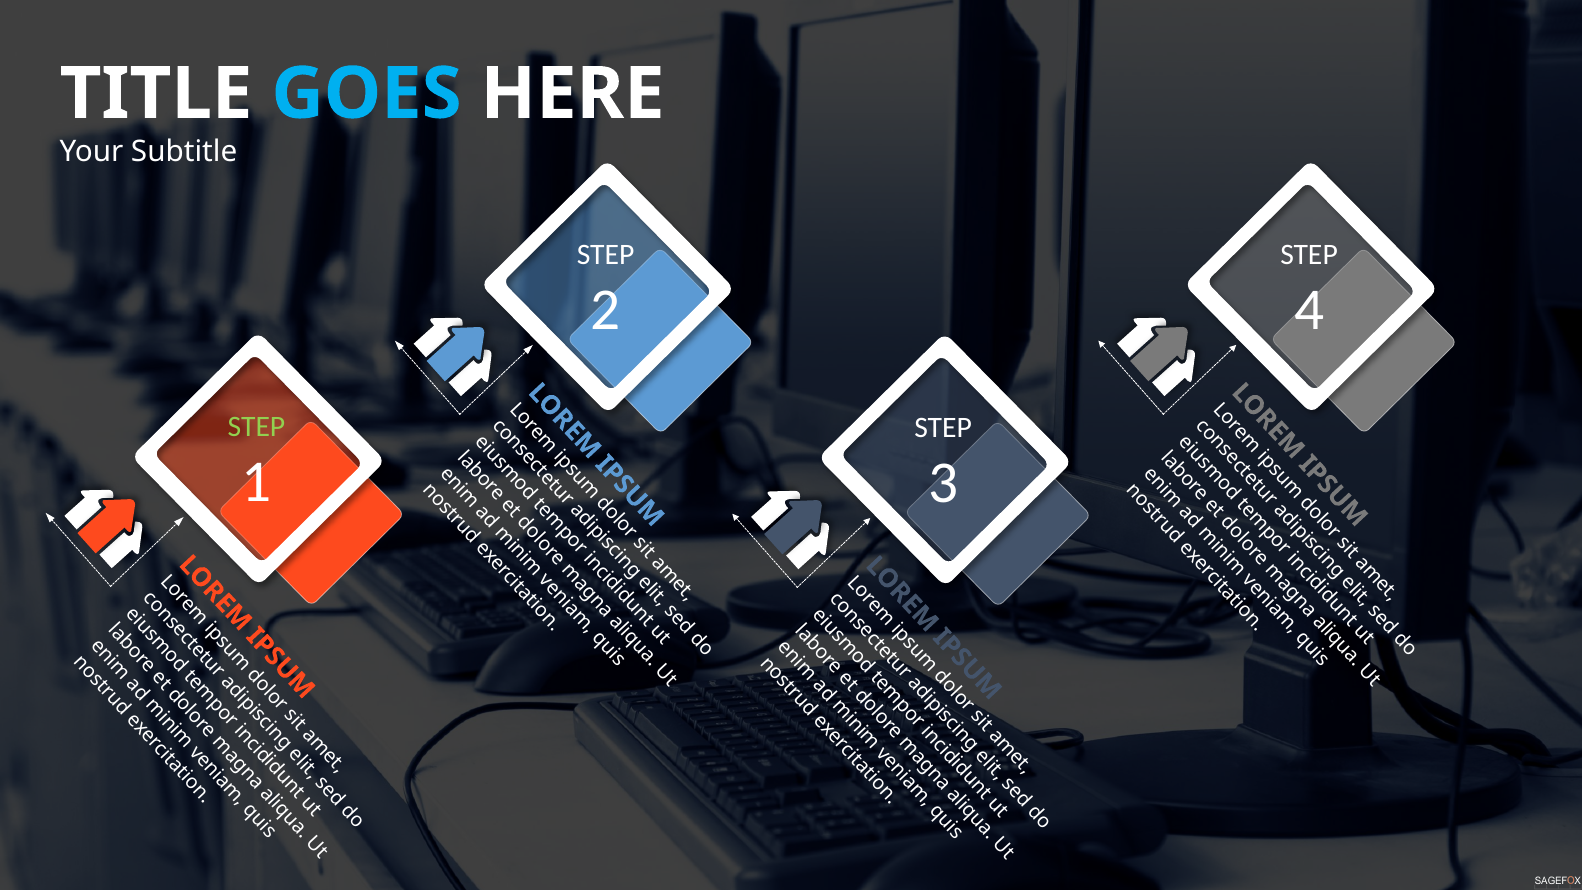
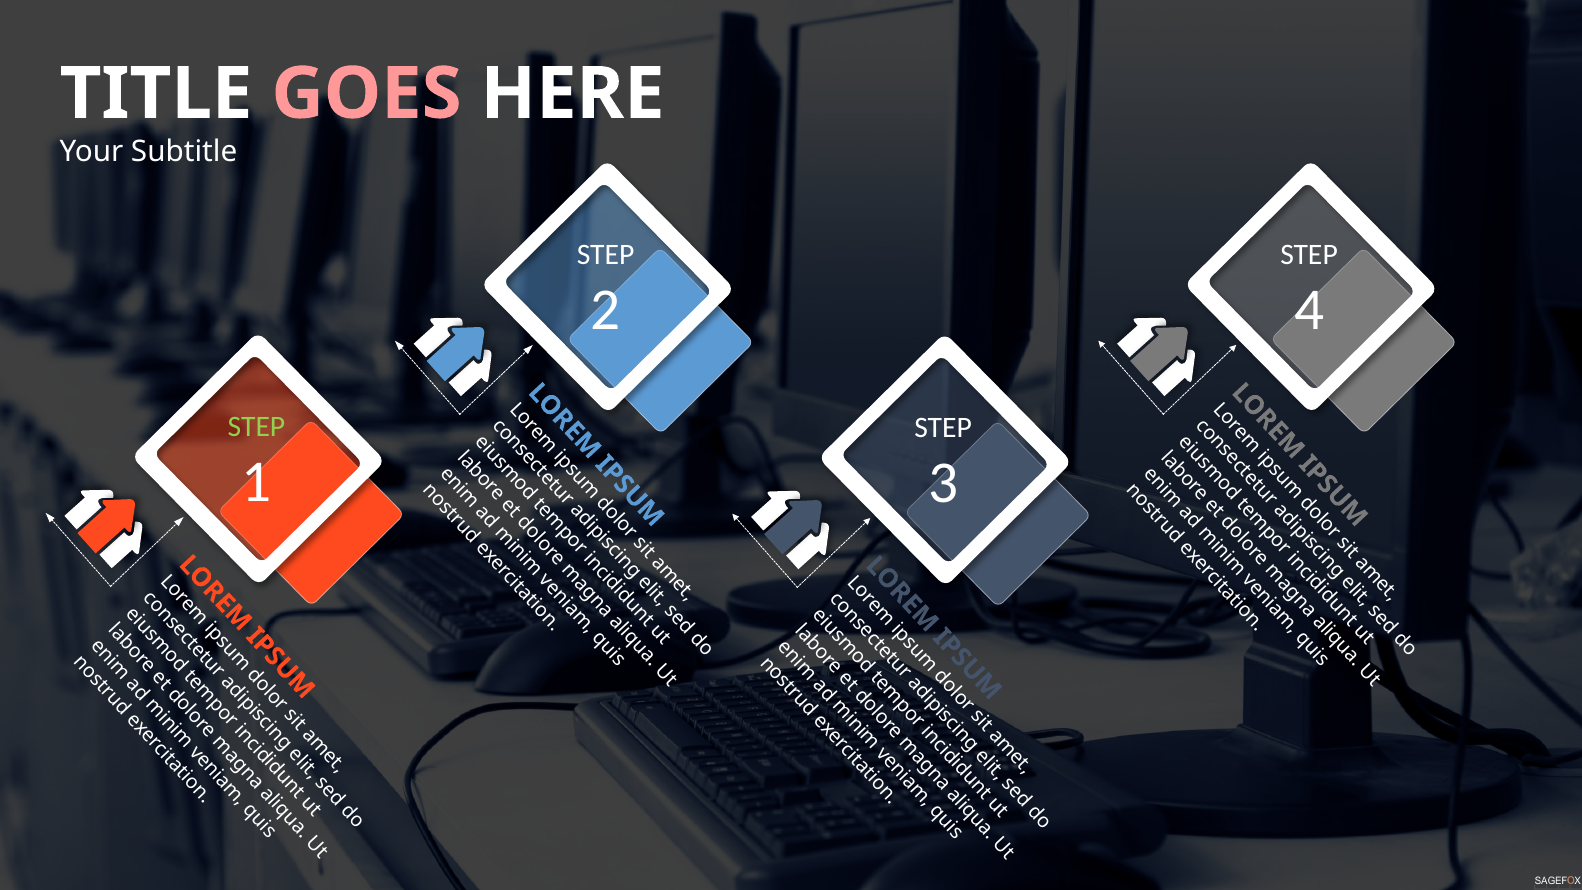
GOES colour: light blue -> pink
